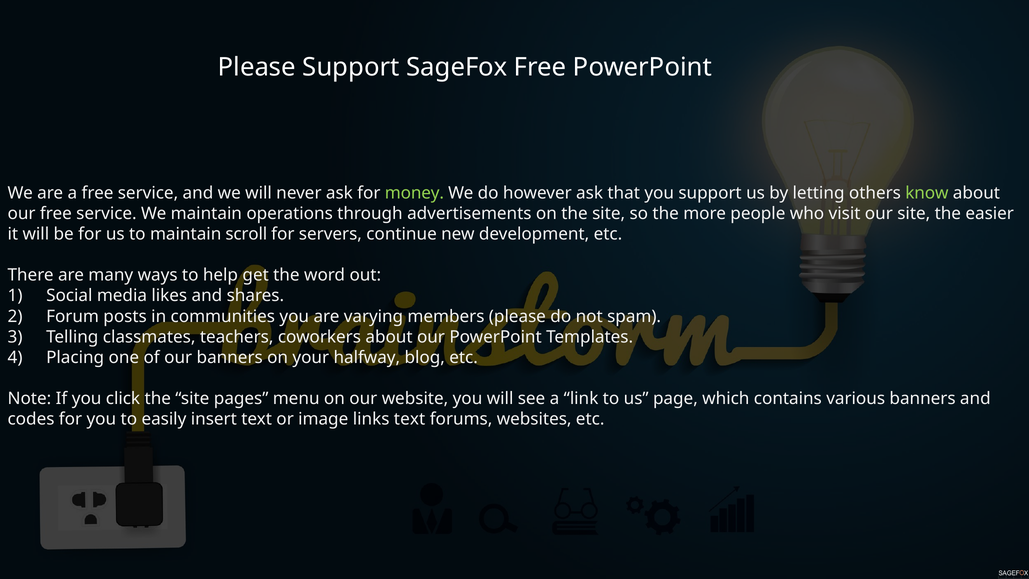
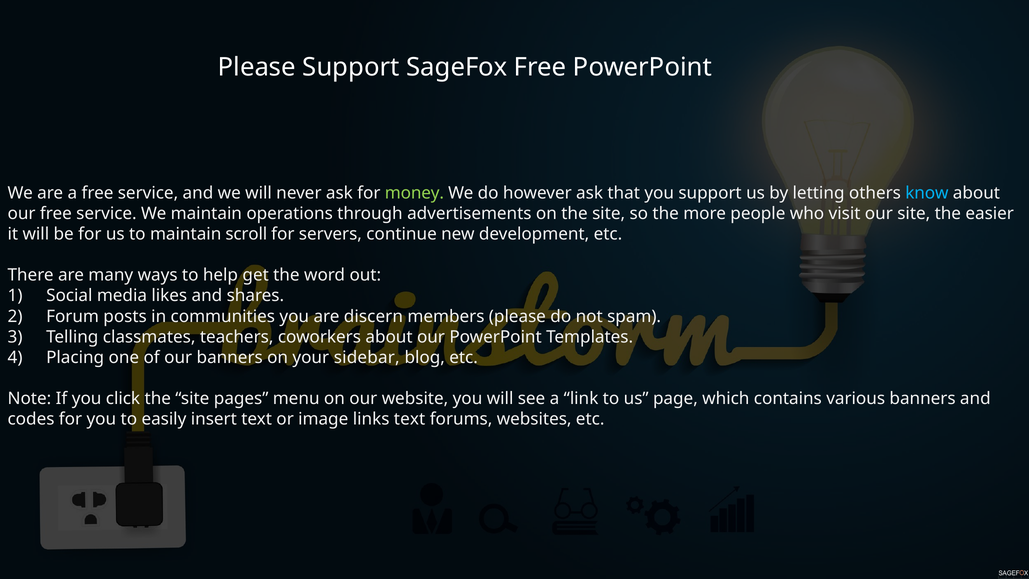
know colour: light green -> light blue
varying: varying -> discern
halfway: halfway -> sidebar
